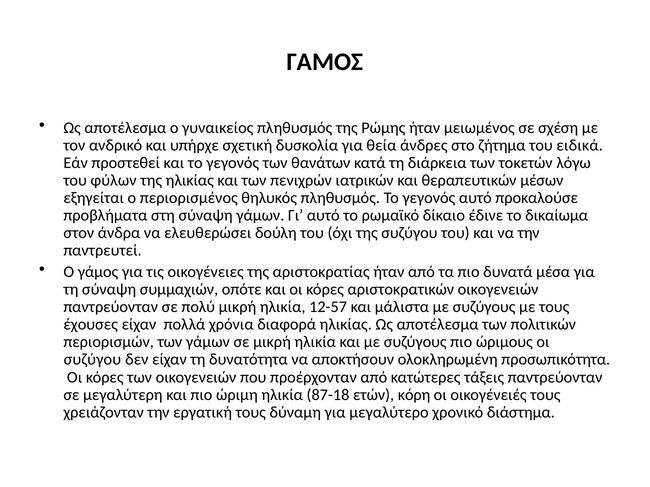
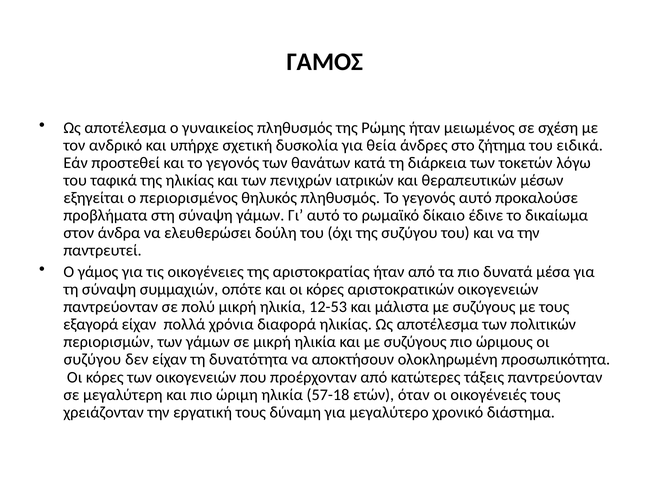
φύλων: φύλων -> ταφικά
12-57: 12-57 -> 12-53
έχουσες: έχουσες -> εξαγορά
87-18: 87-18 -> 57-18
κόρη: κόρη -> όταν
